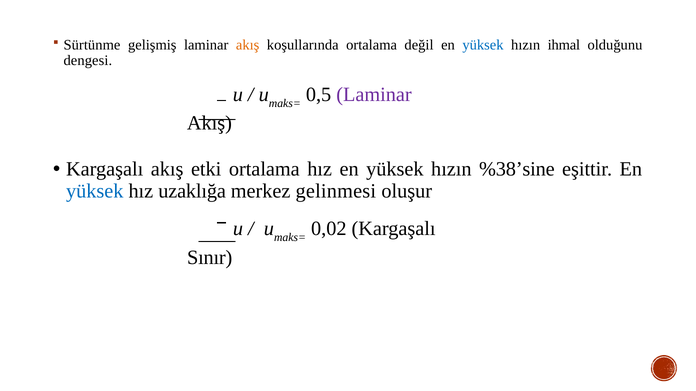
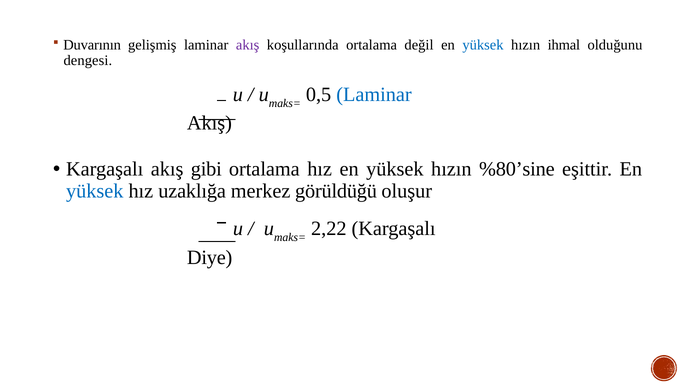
Sürtünme: Sürtünme -> Duvarının
akış at (248, 45) colour: orange -> purple
Laminar at (374, 95) colour: purple -> blue
etki: etki -> gibi
%38’sine: %38’sine -> %80’sine
gelinmesi: gelinmesi -> görüldüğü
0,02: 0,02 -> 2,22
Sınır: Sınır -> Diye
